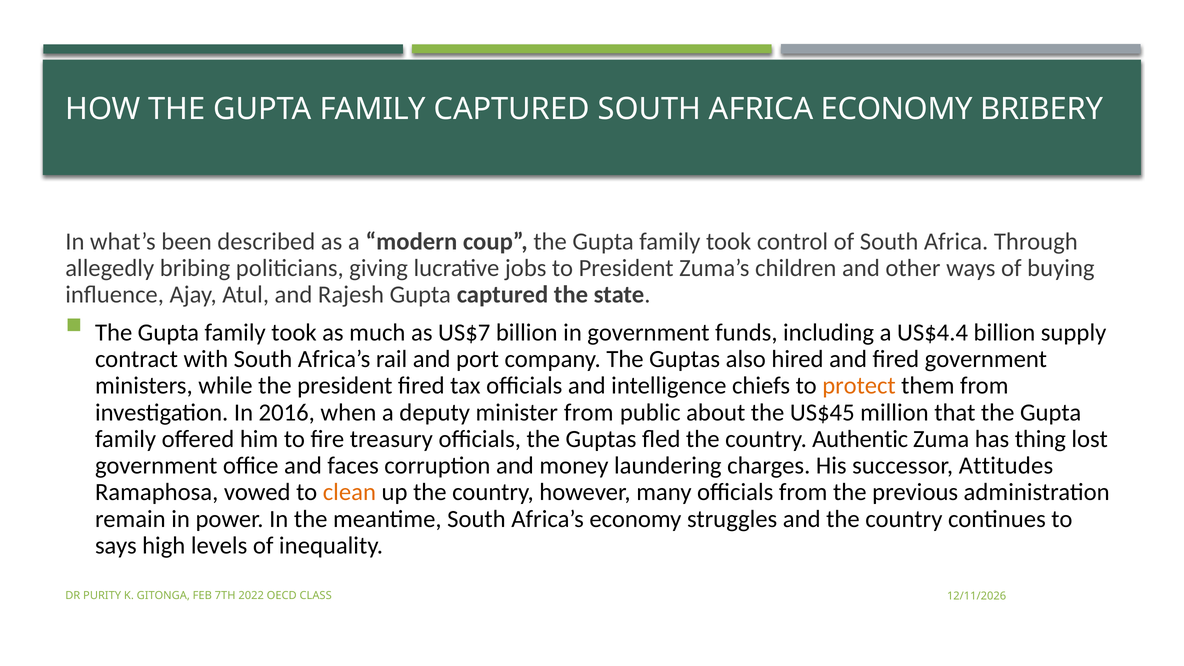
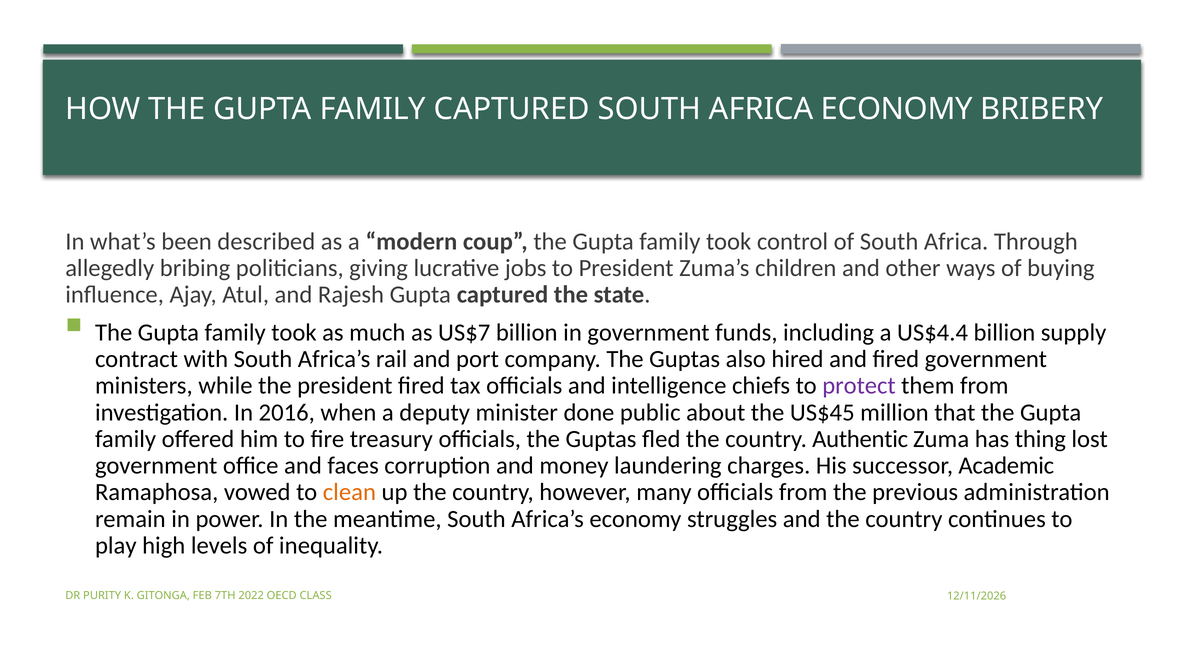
protect colour: orange -> purple
minister from: from -> done
Attitudes: Attitudes -> Academic
says: says -> play
